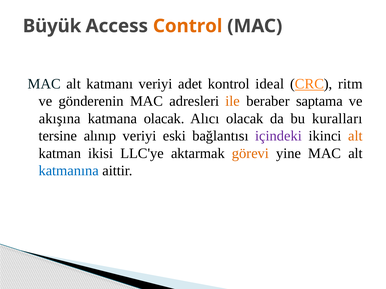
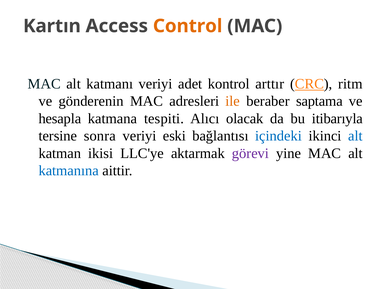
Büyük: Büyük -> Kartın
ideal: ideal -> arttır
akışına: akışına -> hesapla
katmana olacak: olacak -> tespiti
kuralları: kuralları -> itibarıyla
alınıp: alınıp -> sonra
içindeki colour: purple -> blue
alt at (355, 136) colour: orange -> blue
görevi colour: orange -> purple
